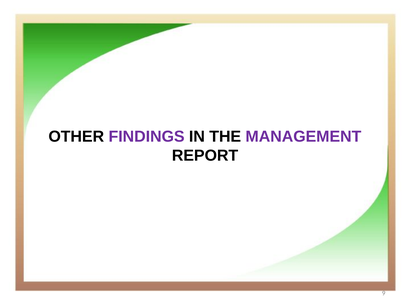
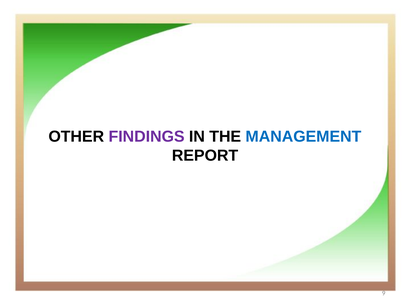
MANAGEMENT colour: purple -> blue
